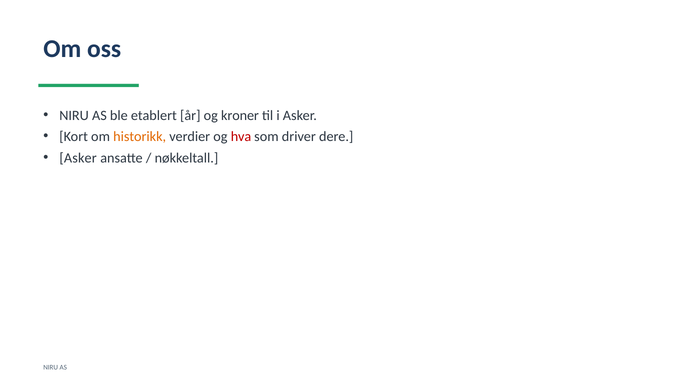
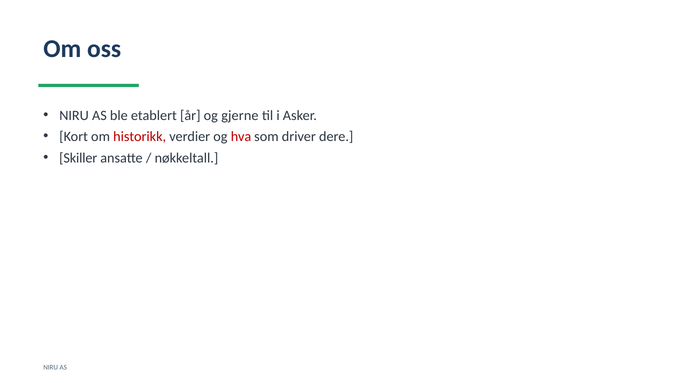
kroner: kroner -> gjerne
historikk colour: orange -> red
Asker at (78, 158): Asker -> Skiller
